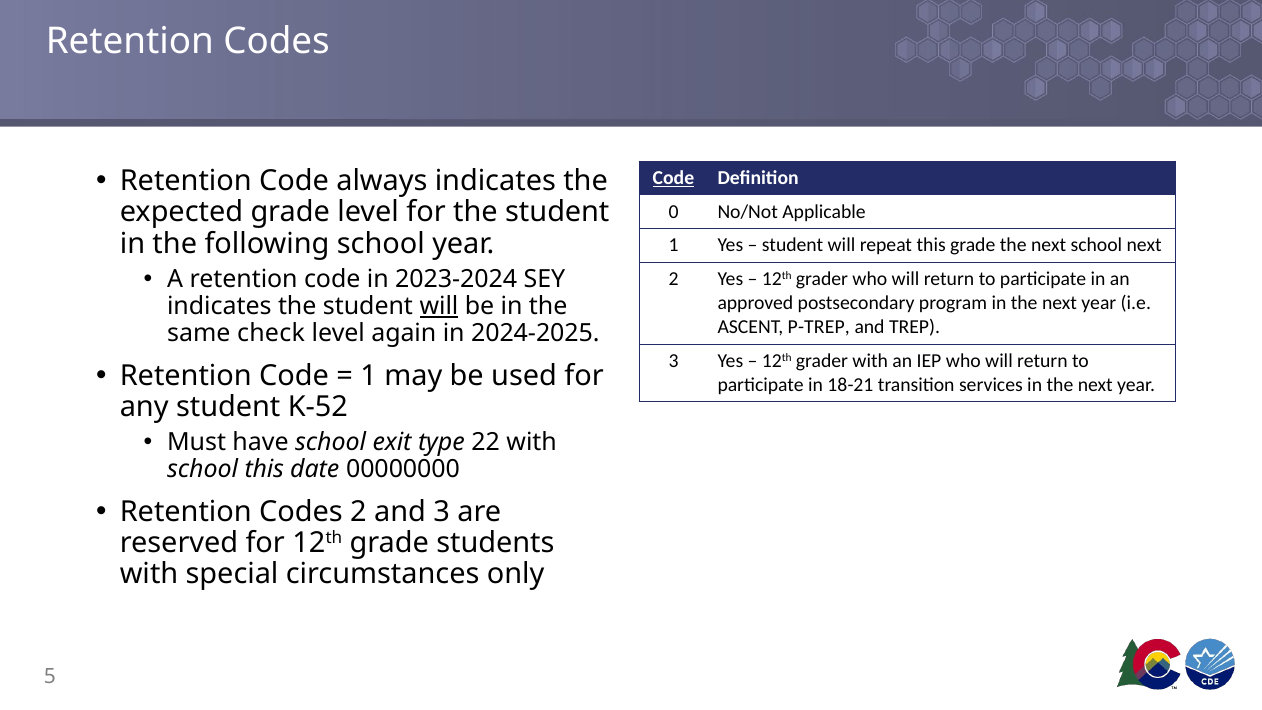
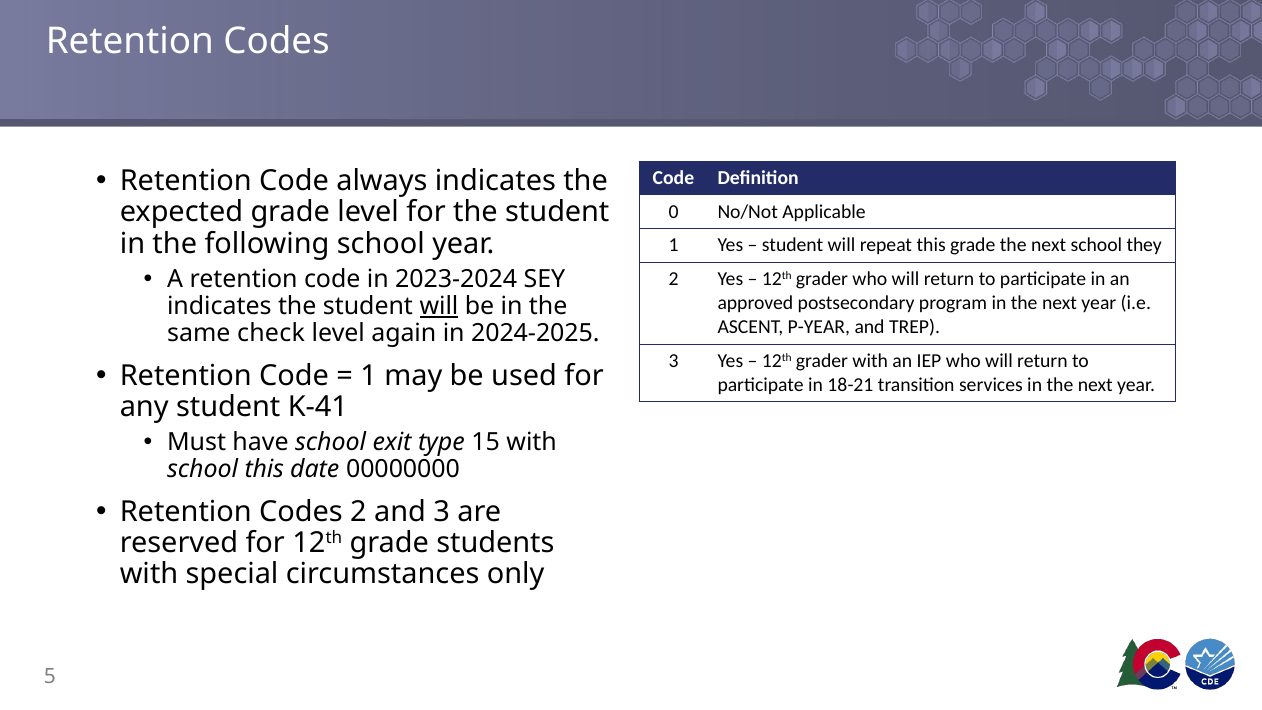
Code at (673, 178) underline: present -> none
school next: next -> they
P-TREP: P-TREP -> P-YEAR
K-52: K-52 -> K-41
22: 22 -> 15
